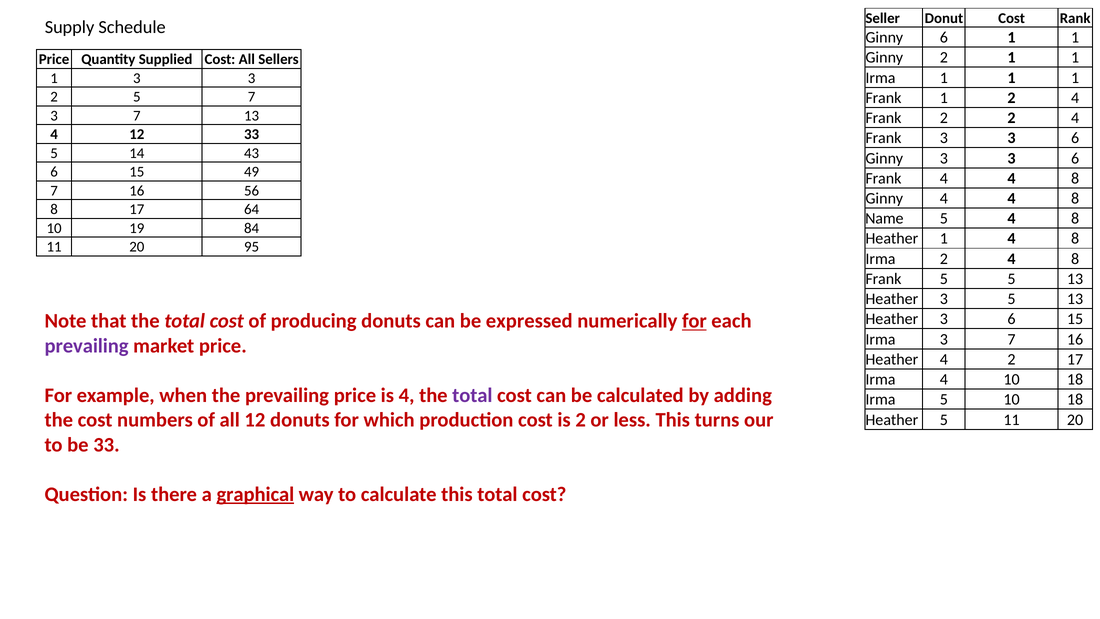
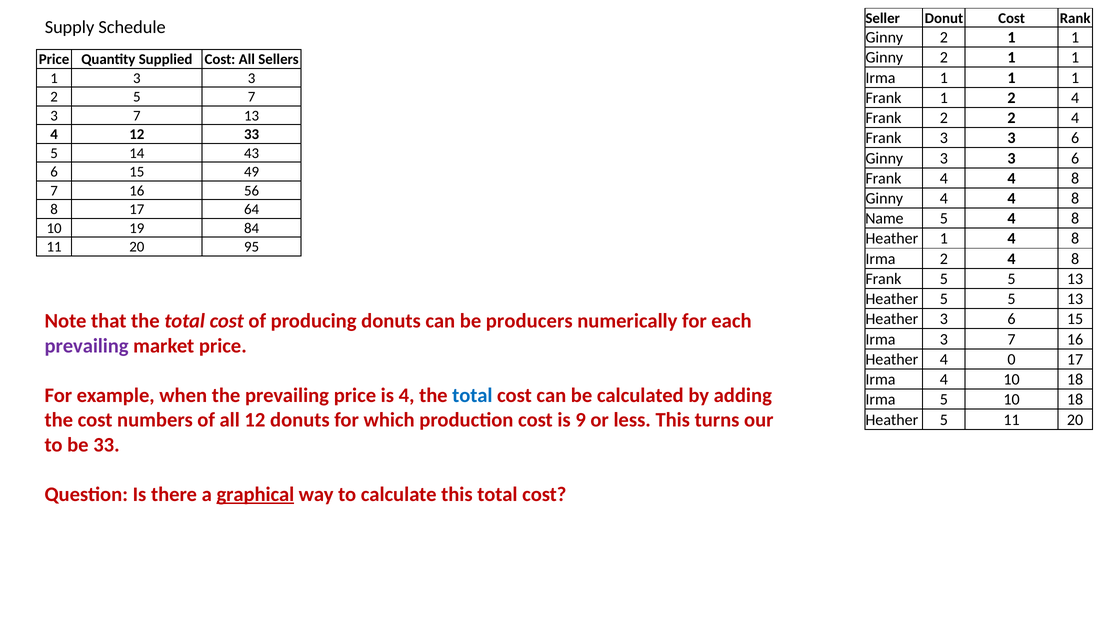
6 at (944, 38): 6 -> 2
3 at (944, 299): 3 -> 5
expressed: expressed -> producers
for at (694, 321) underline: present -> none
4 2: 2 -> 0
total at (472, 395) colour: purple -> blue
is 2: 2 -> 9
